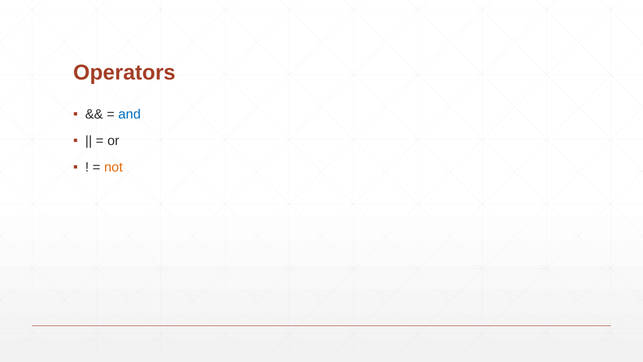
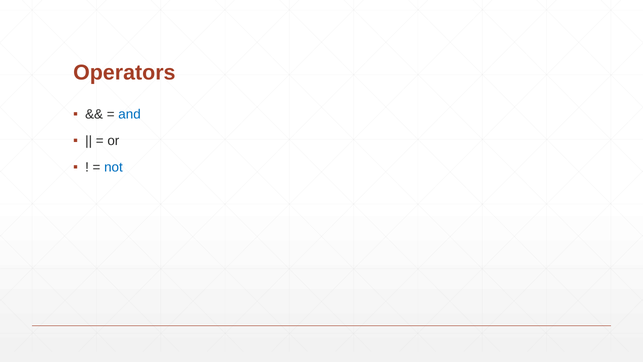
not colour: orange -> blue
